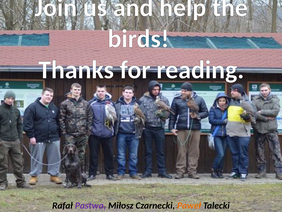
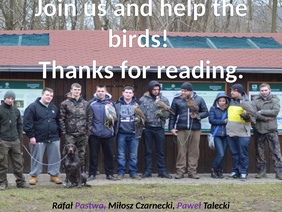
Paweł colour: orange -> purple
